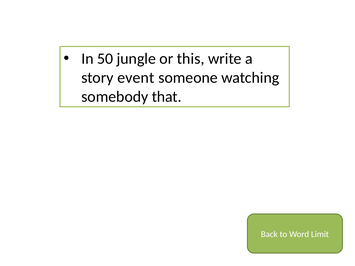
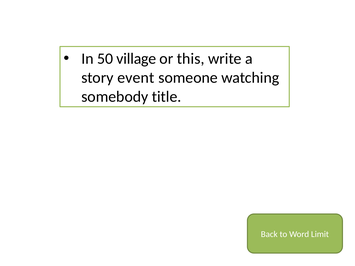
jungle: jungle -> village
that: that -> title
